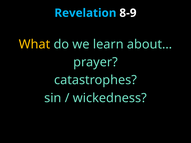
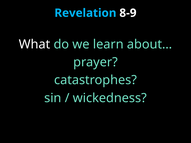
What colour: yellow -> white
